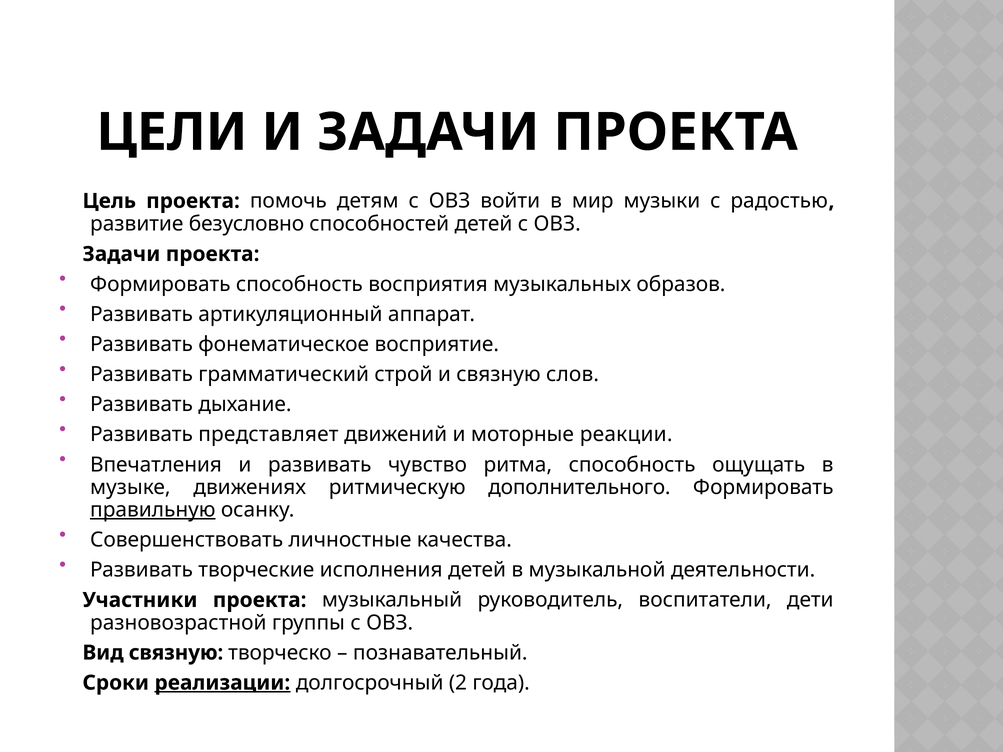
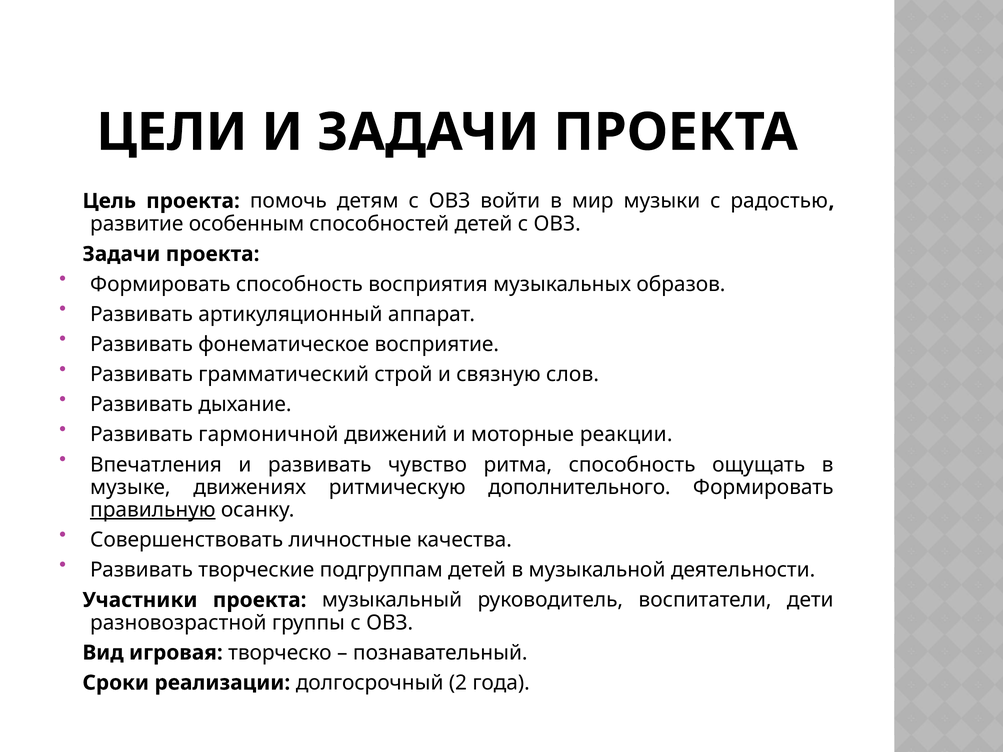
безусловно: безусловно -> особенным
представляет: представляет -> гармоничной
исполнения: исполнения -> подгруппам
Вид связную: связную -> игровая
реализации underline: present -> none
